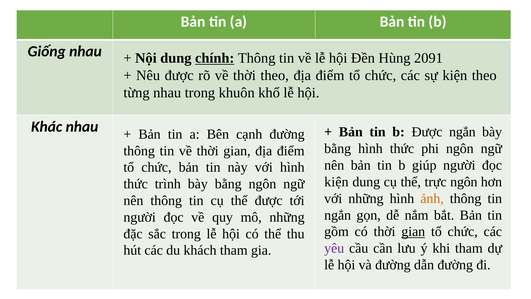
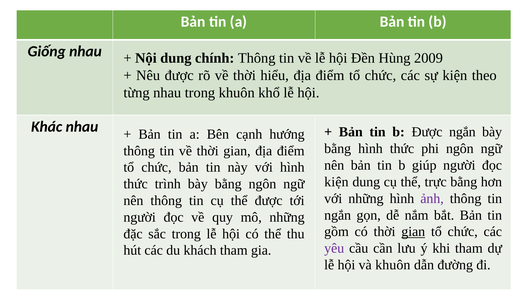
chính underline: present -> none
2091: 2091 -> 2009
thời theo: theo -> hiểu
cạnh đường: đường -> hướng
trực ngôn: ngôn -> bằng
ảnh colour: orange -> purple
và đường: đường -> khuôn
